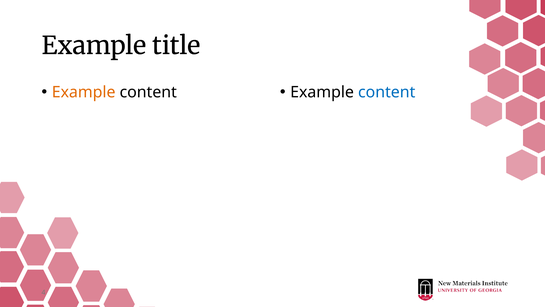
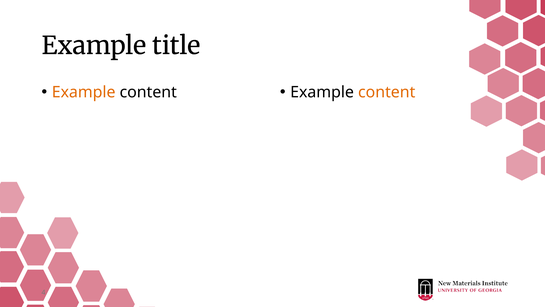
content at (387, 92) colour: blue -> orange
